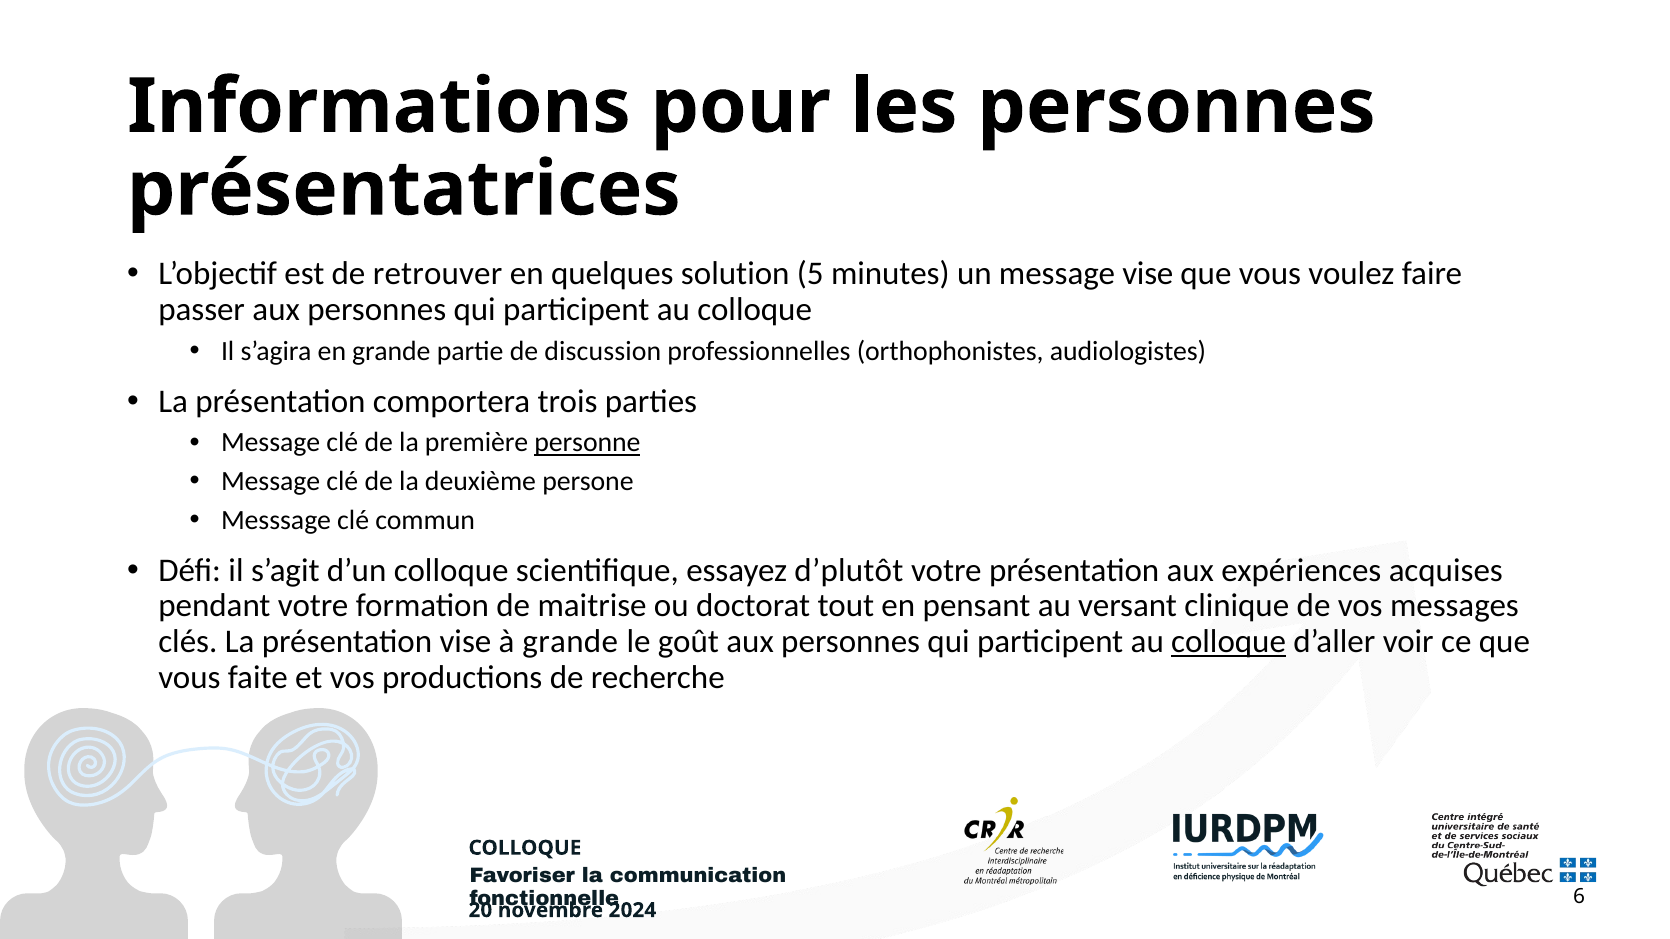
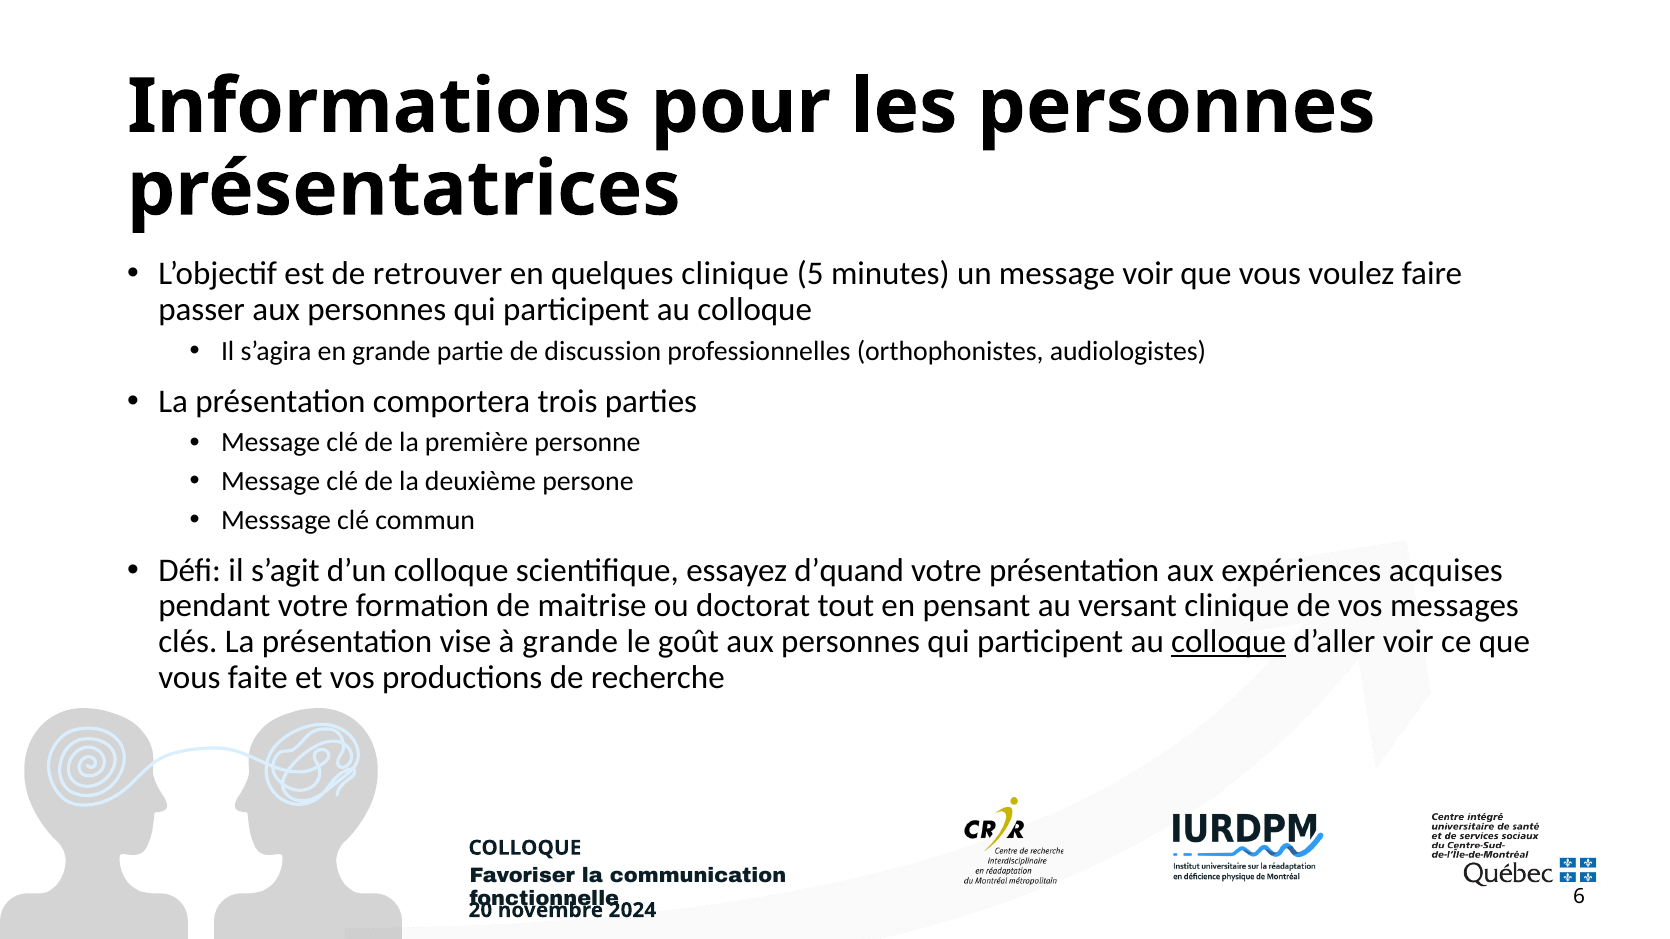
quelques solution: solution -> clinique
message vise: vise -> voir
personne underline: present -> none
d’plutôt: d’plutôt -> d’quand
